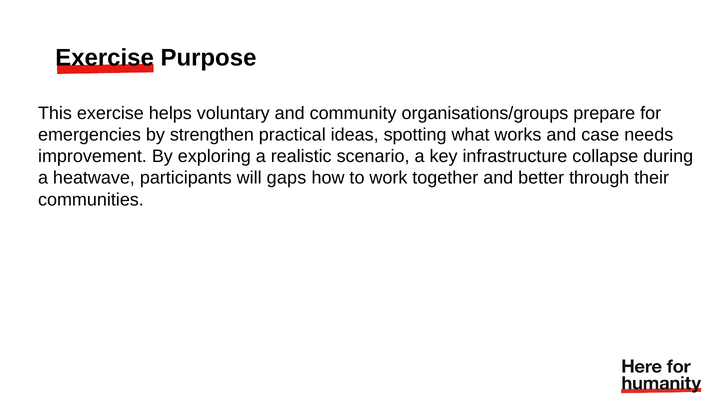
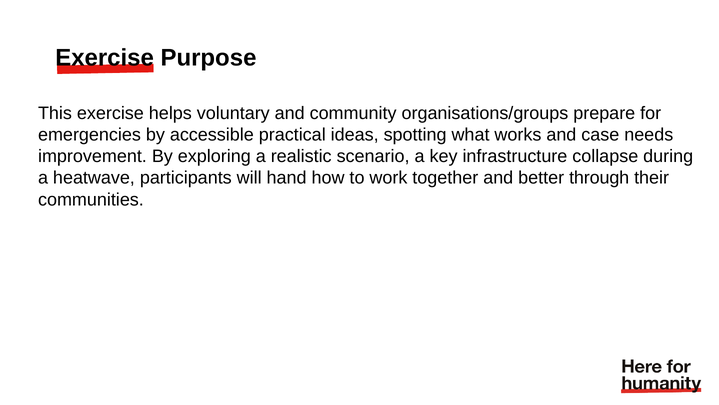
strengthen: strengthen -> accessible
gaps: gaps -> hand
